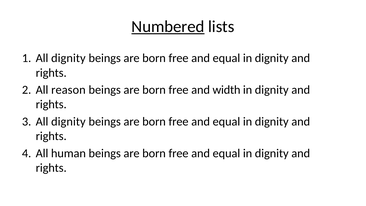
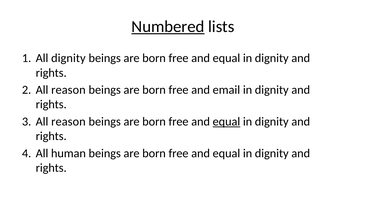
width: width -> email
dignity at (68, 121): dignity -> reason
equal at (226, 121) underline: none -> present
